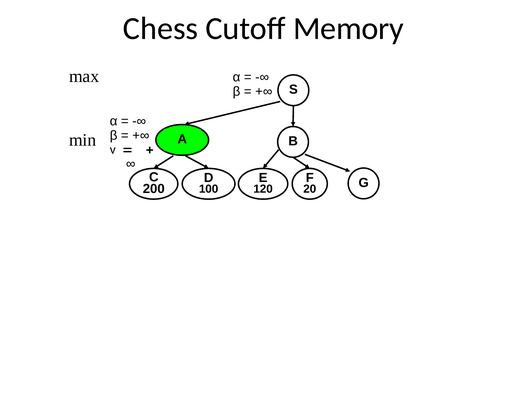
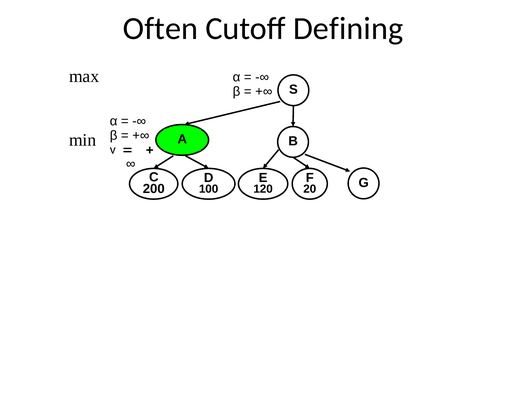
Chess: Chess -> Often
Memory: Memory -> Defining
